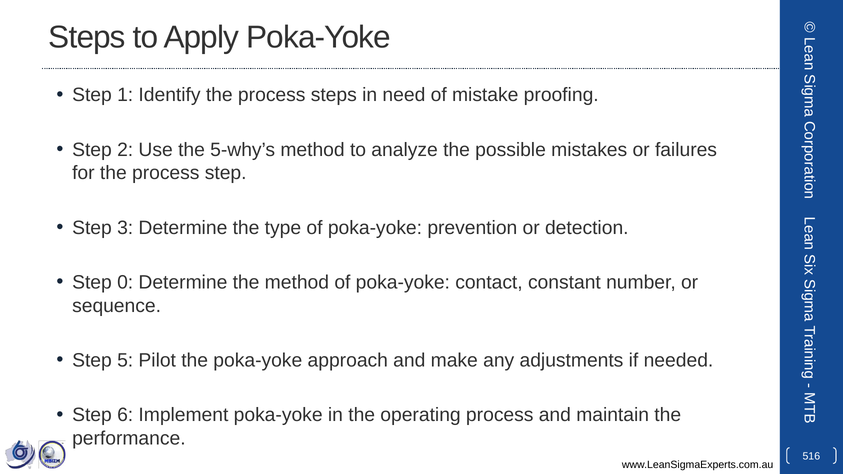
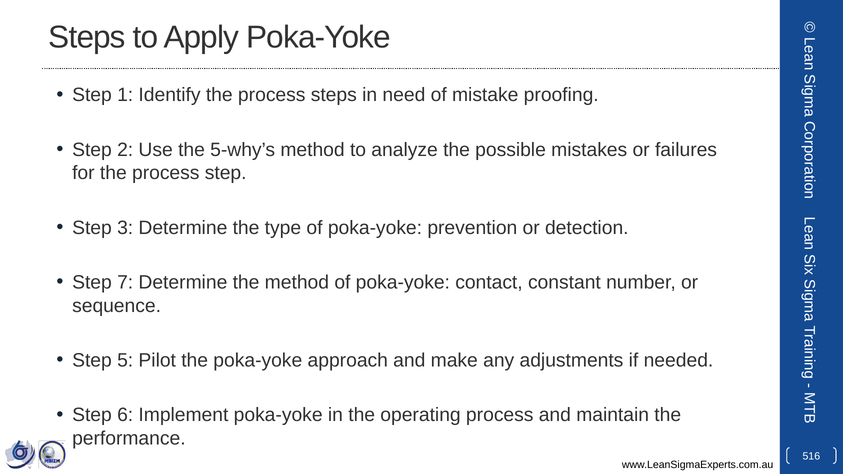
0: 0 -> 7
